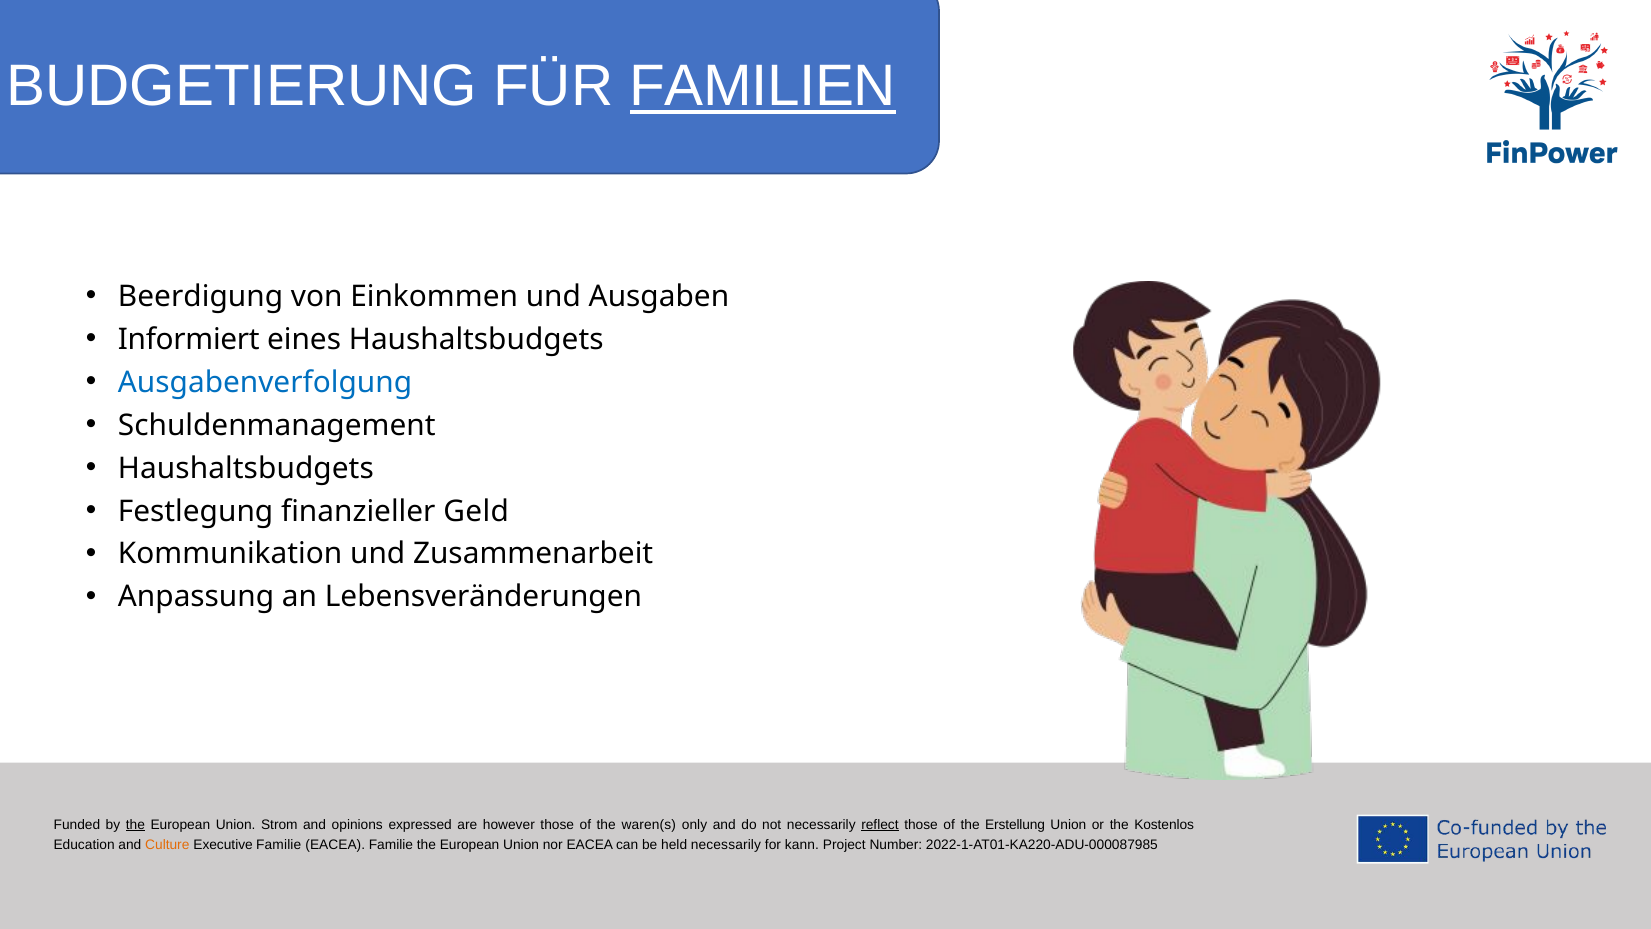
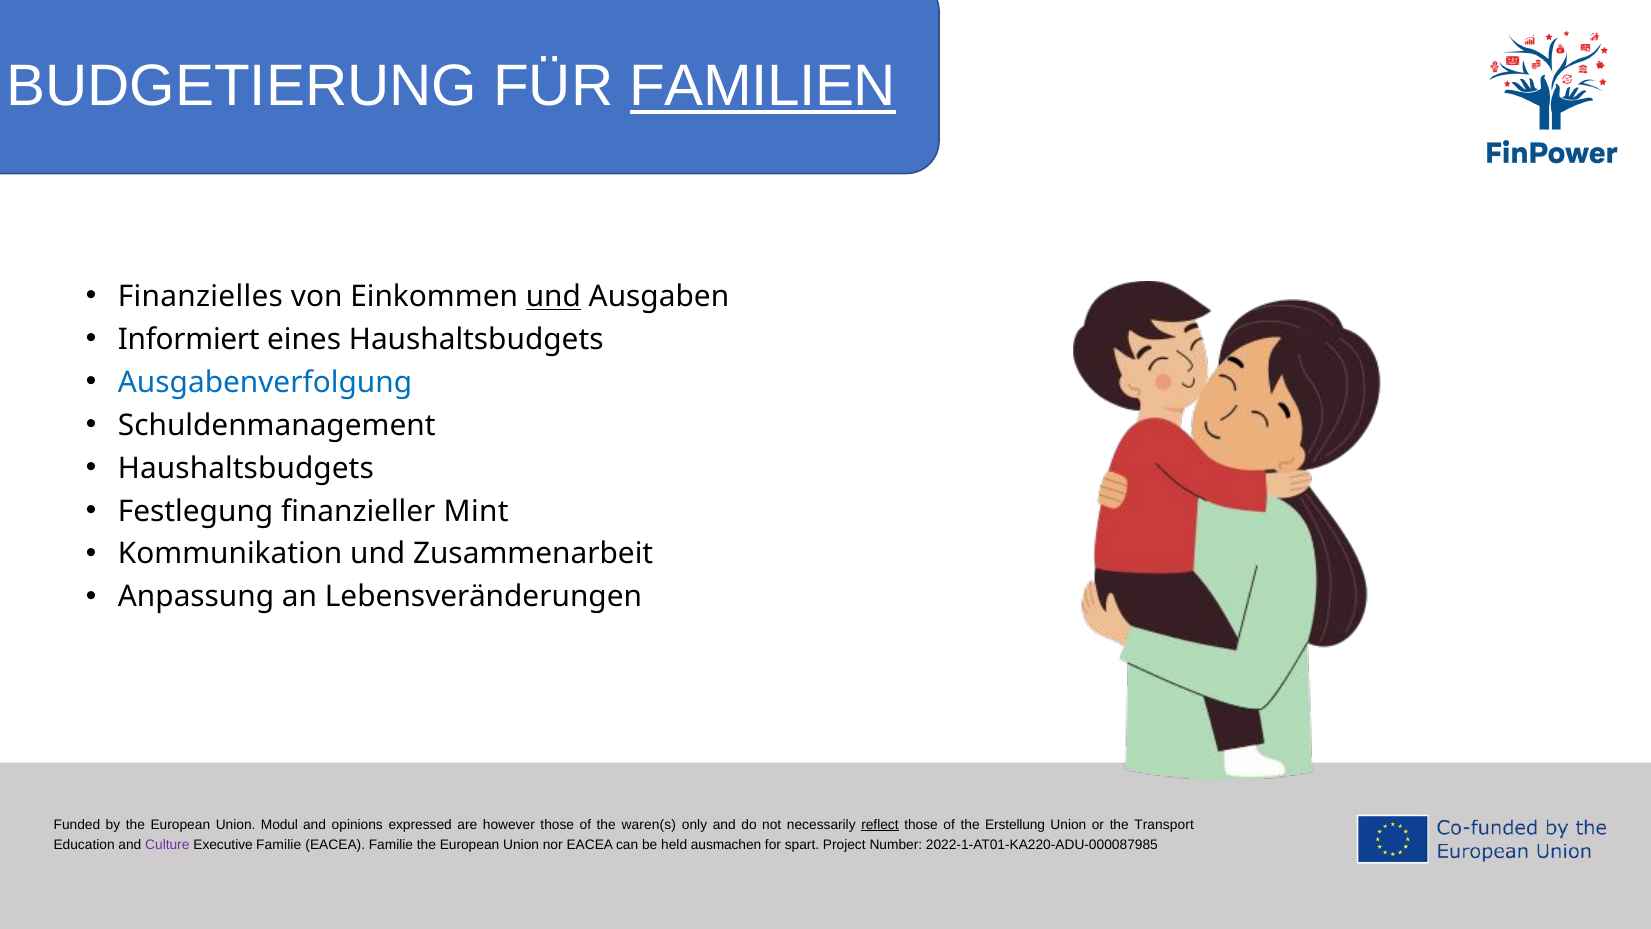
Beerdigung: Beerdigung -> Finanzielles
und at (553, 297) underline: none -> present
Geld: Geld -> Mint
the at (135, 825) underline: present -> none
Strom: Strom -> Modul
Kostenlos: Kostenlos -> Transport
Culture colour: orange -> purple
held necessarily: necessarily -> ausmachen
kann: kann -> spart
